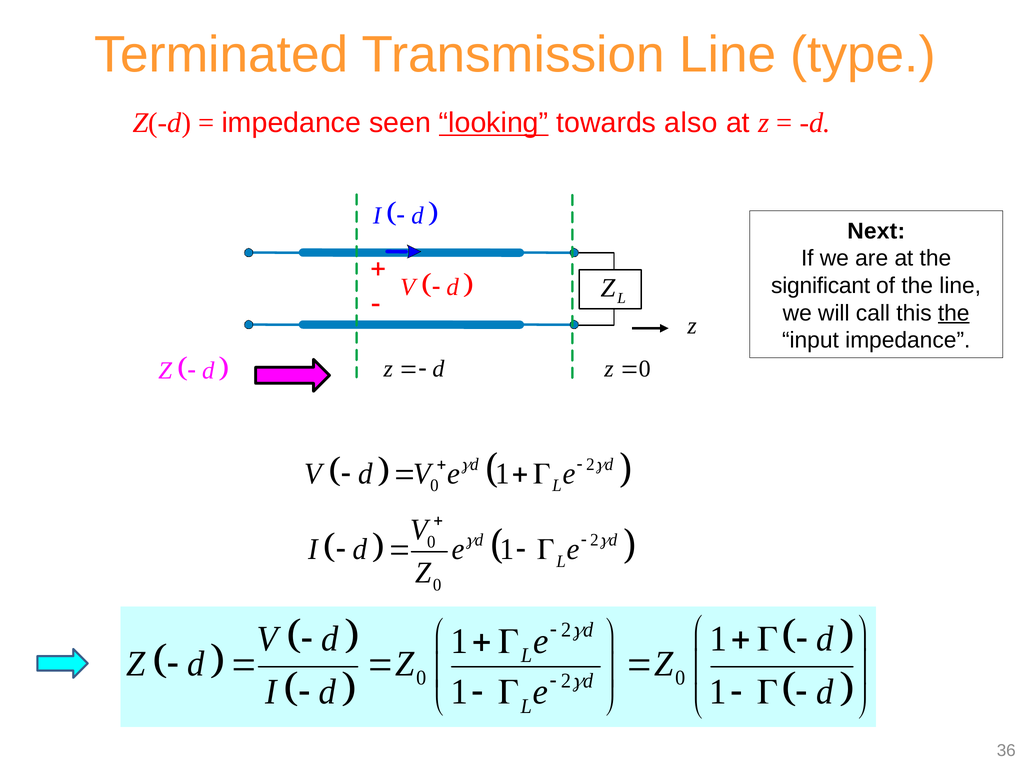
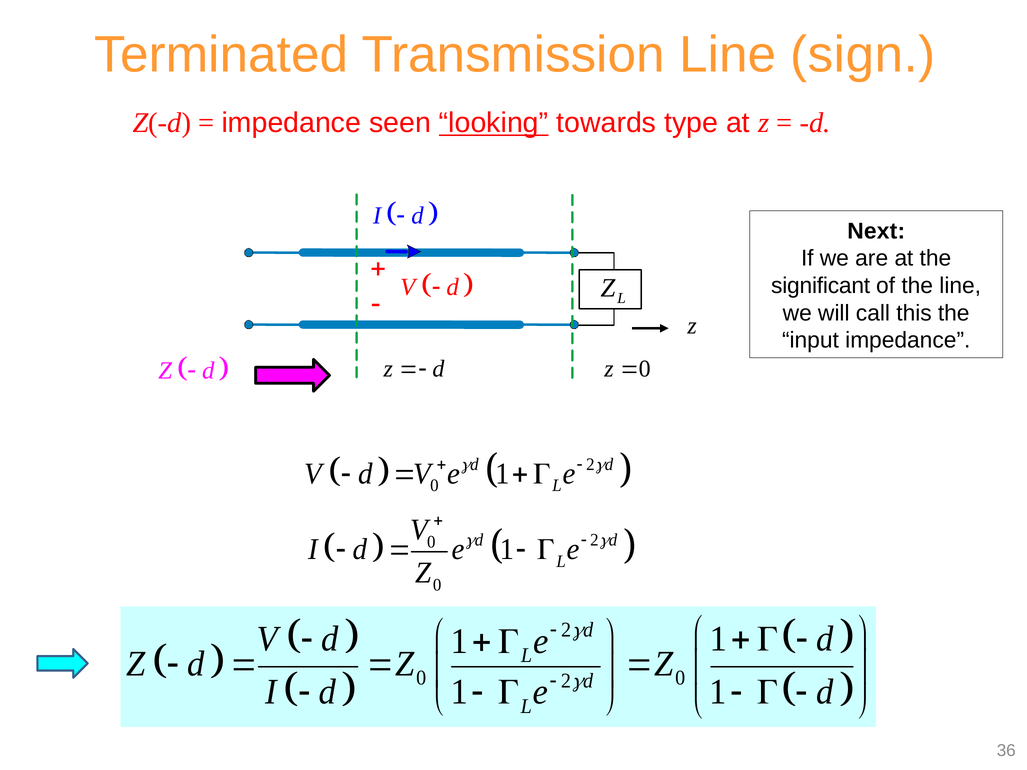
type: type -> sign
also: also -> type
the at (954, 313) underline: present -> none
